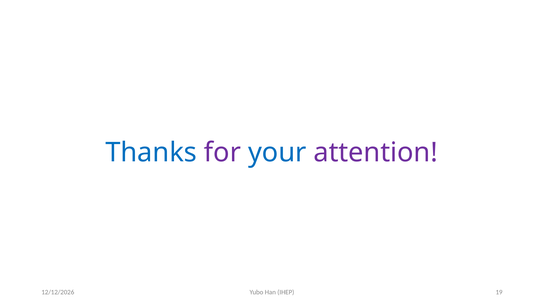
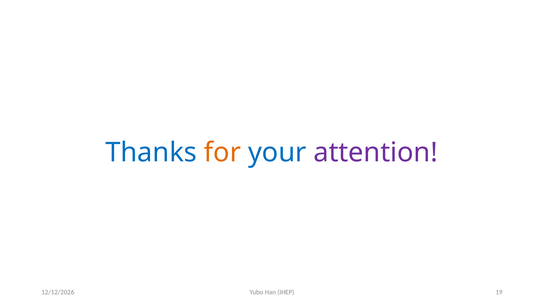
for colour: purple -> orange
